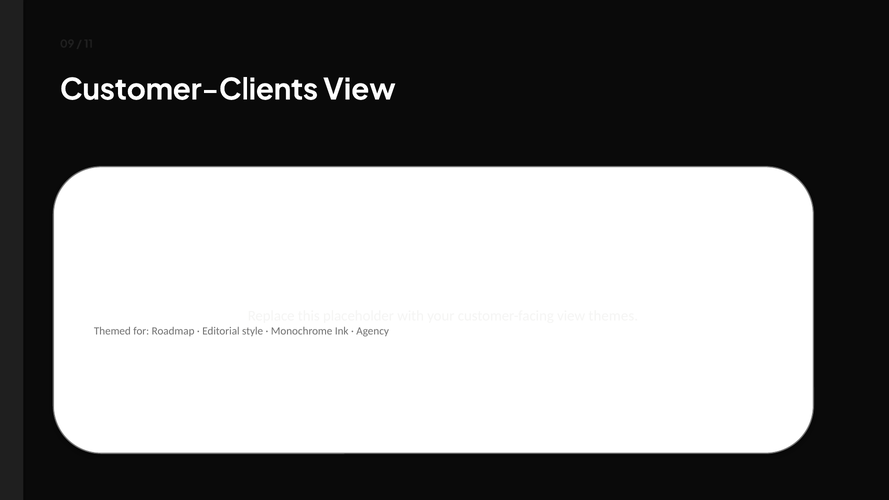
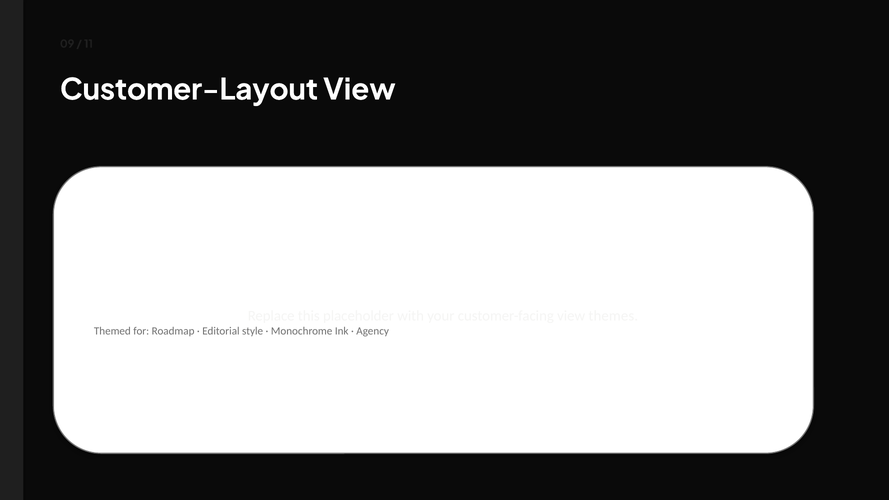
Customer-Clients: Customer-Clients -> Customer-Layout
